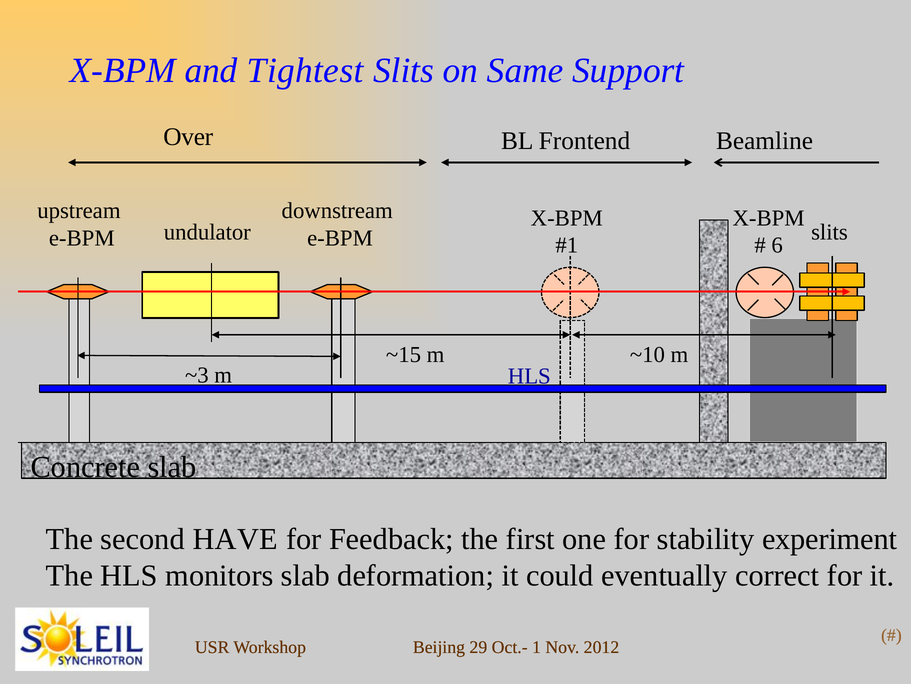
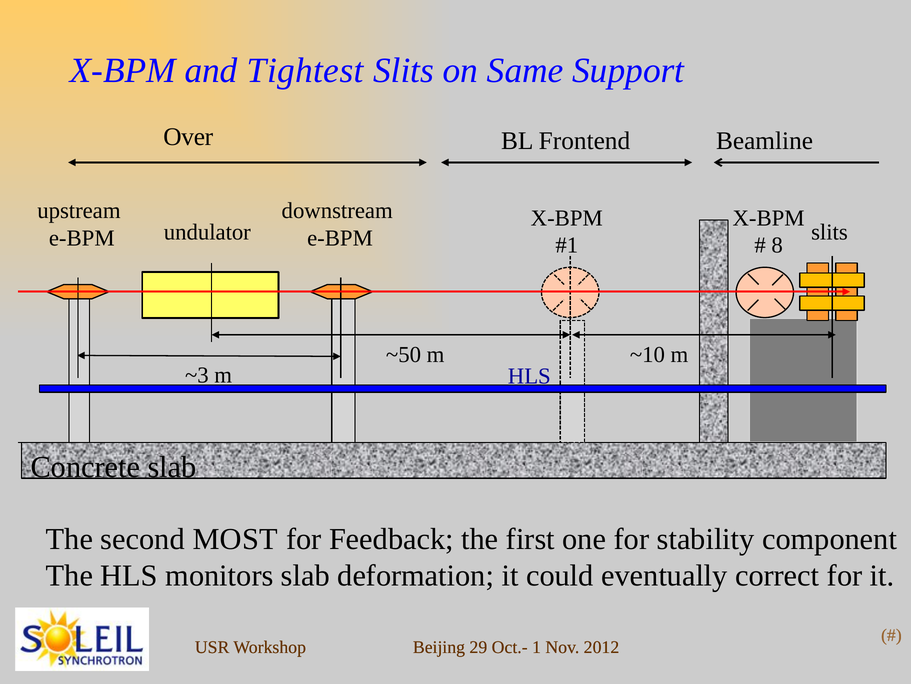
6: 6 -> 8
~15: ~15 -> ~50
HAVE: HAVE -> MOST
experiment: experiment -> component
